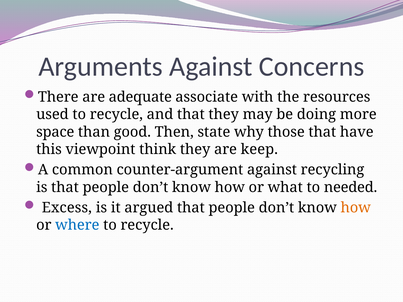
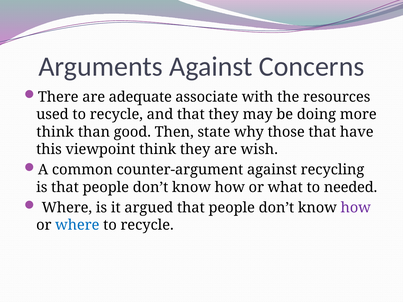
space at (55, 132): space -> think
keep: keep -> wish
Excess at (67, 208): Excess -> Where
how at (356, 208) colour: orange -> purple
